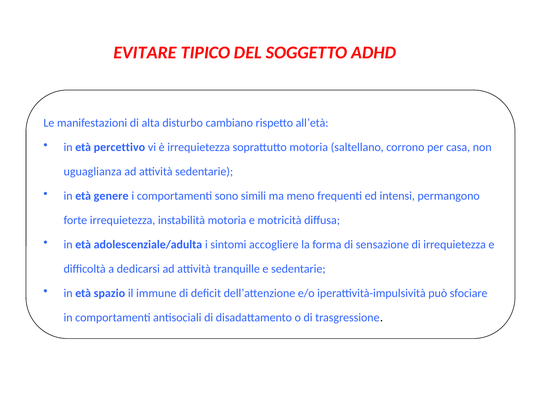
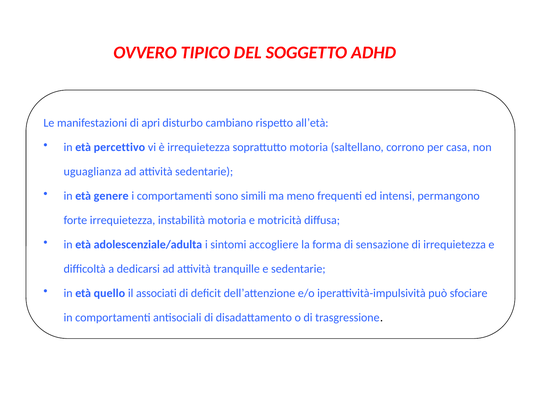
EVITARE: EVITARE -> OVVERO
alta: alta -> apri
spazio: spazio -> quello
immune: immune -> associati
